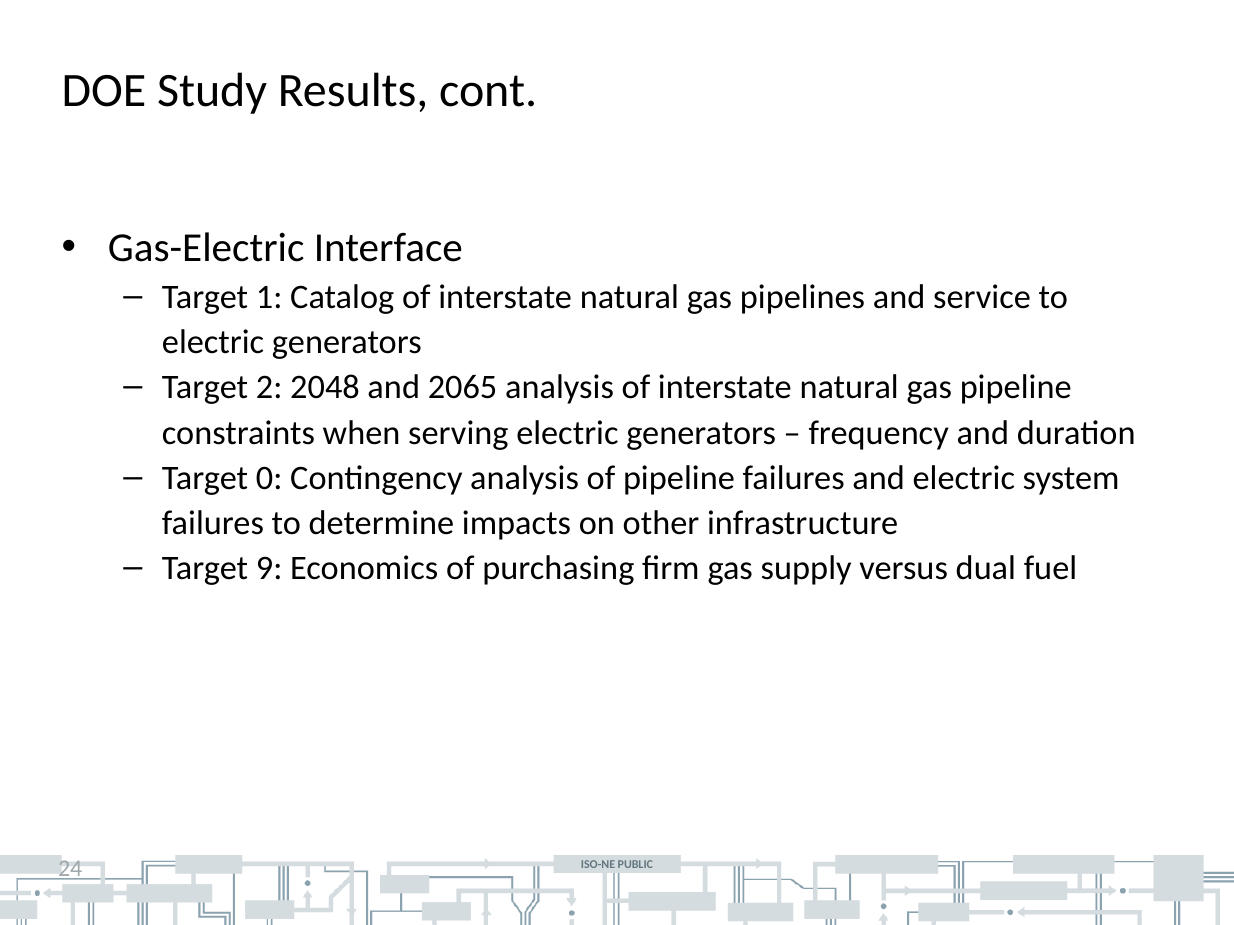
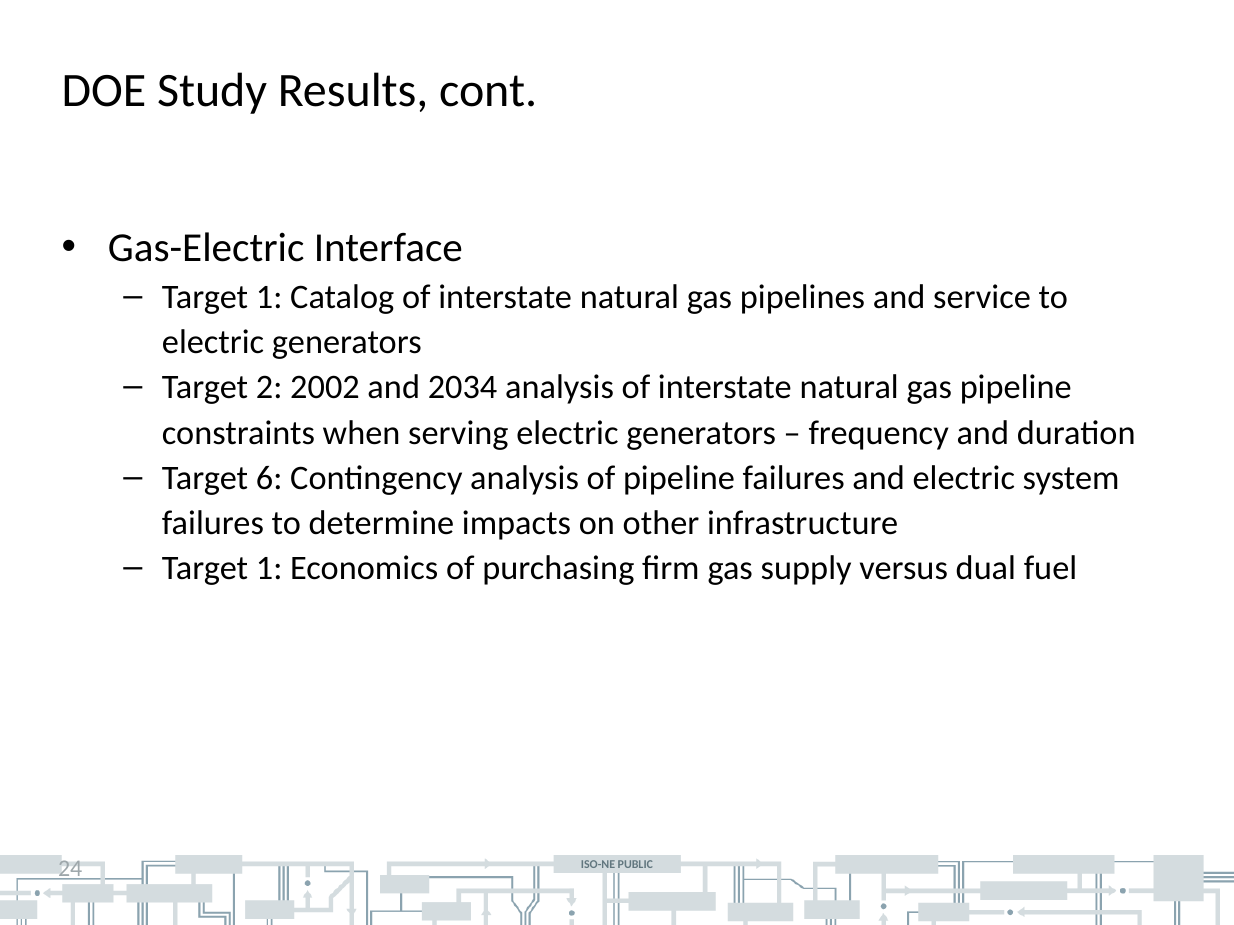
2048: 2048 -> 2002
2065: 2065 -> 2034
0: 0 -> 6
9 at (269, 569): 9 -> 1
